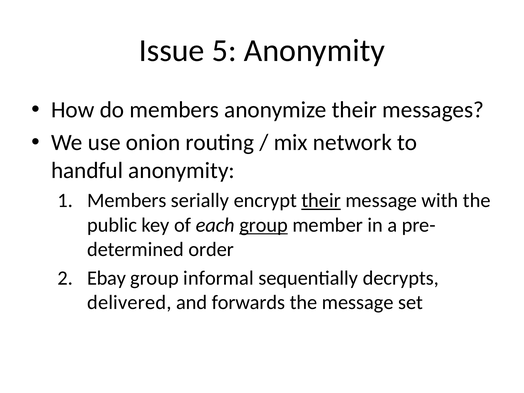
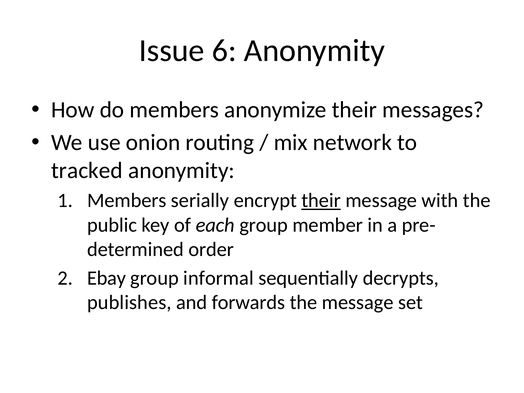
5: 5 -> 6
handful: handful -> tracked
group at (264, 225) underline: present -> none
delivered: delivered -> publishes
